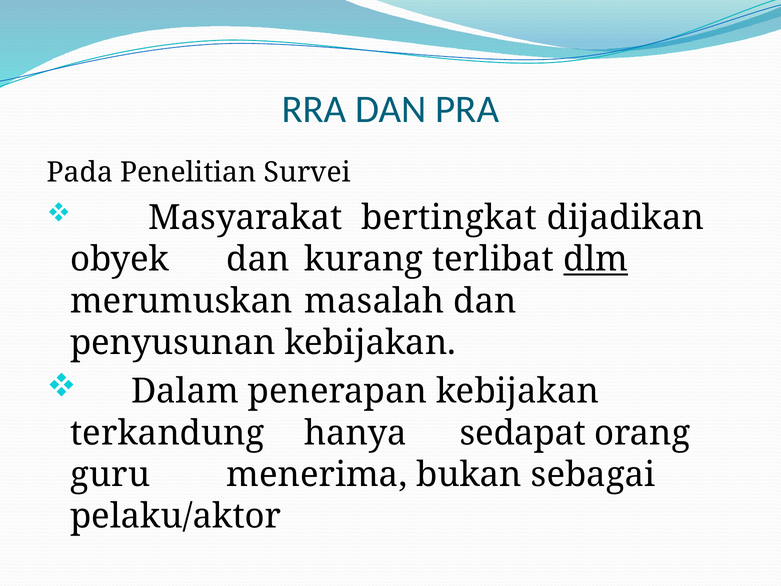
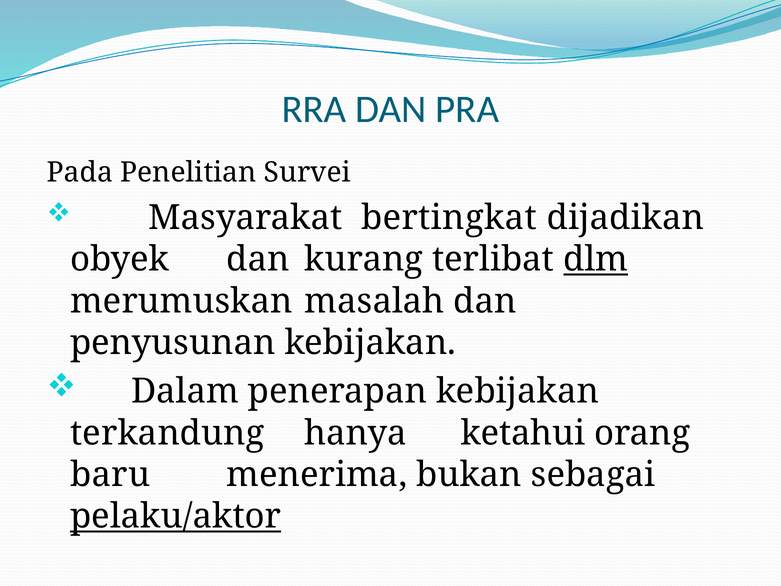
sedapat: sedapat -> ketahui
guru: guru -> baru
pelaku/aktor underline: none -> present
